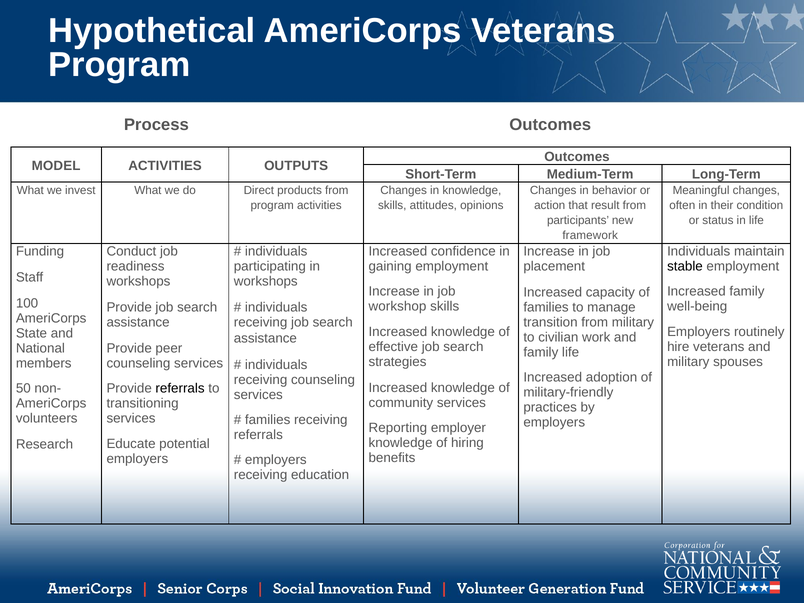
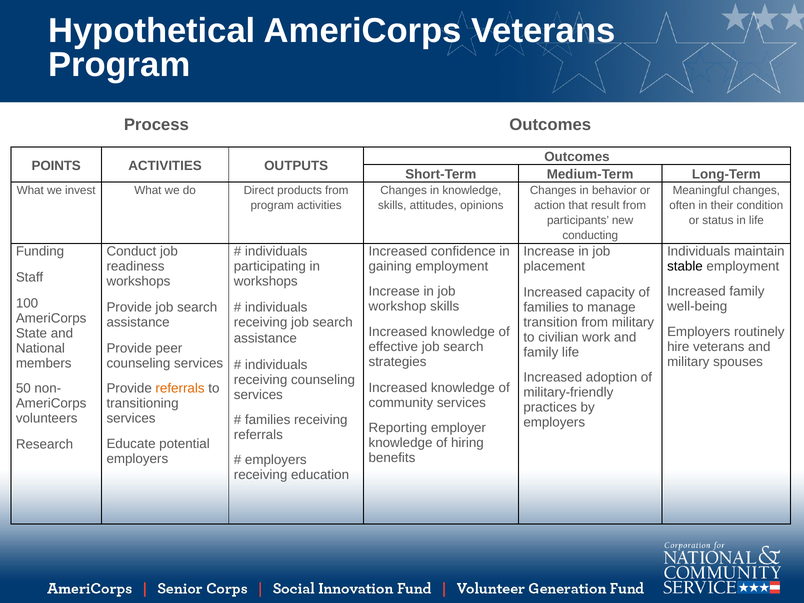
MODEL: MODEL -> POINTS
framework: framework -> conducting
referrals at (180, 389) colour: black -> orange
